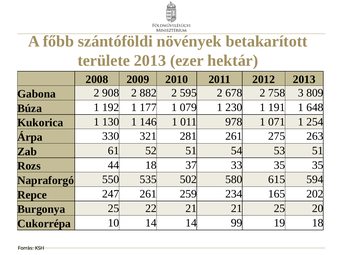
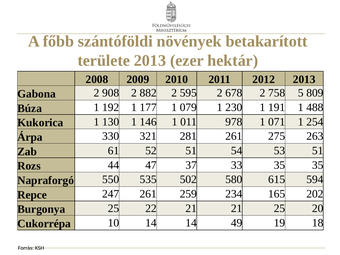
3: 3 -> 5
648: 648 -> 488
44 18: 18 -> 47
99: 99 -> 49
